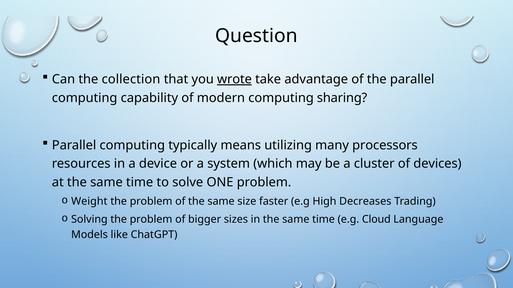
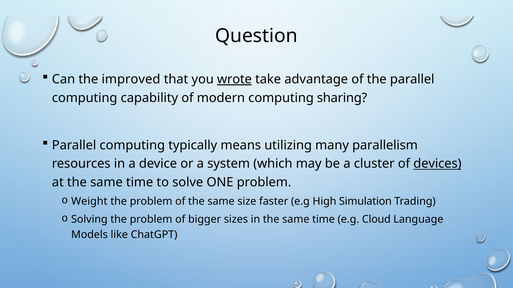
collection: collection -> improved
processors: processors -> parallelism
devices underline: none -> present
Decreases: Decreases -> Simulation
